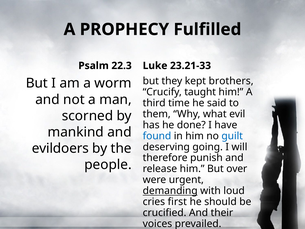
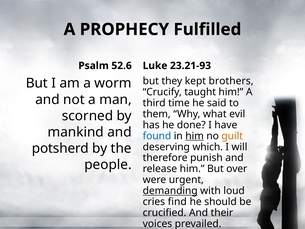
22.3: 22.3 -> 52.6
23.21-33: 23.21-33 -> 23.21-93
him at (195, 136) underline: none -> present
guilt colour: blue -> orange
going: going -> which
evildoers: evildoers -> potsherd
first: first -> find
